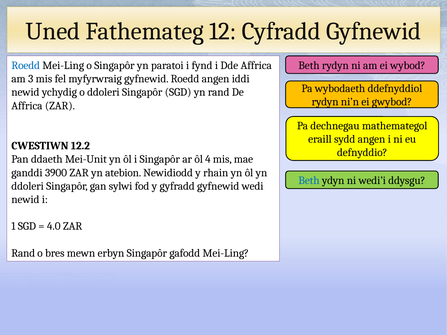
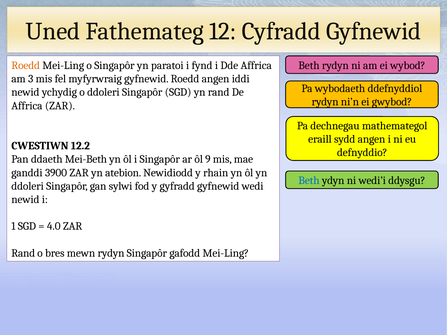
Roedd at (26, 66) colour: blue -> orange
Mei-Unit: Mei-Unit -> Mei-Beth
4: 4 -> 9
mewn erbyn: erbyn -> rydyn
